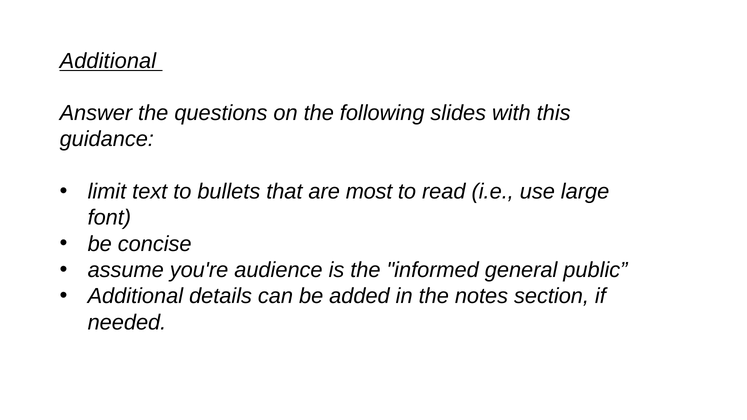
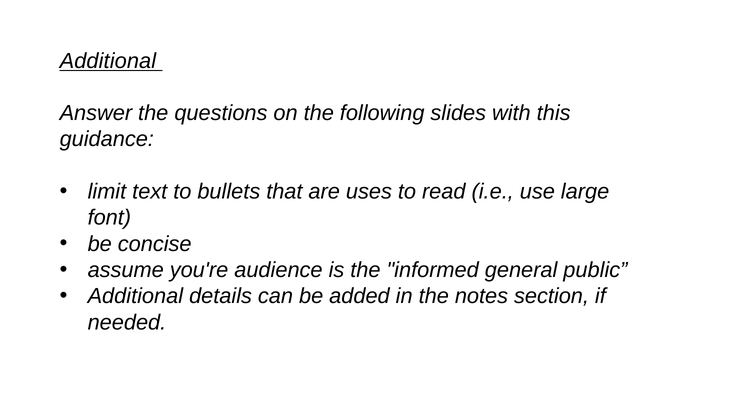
most: most -> uses
